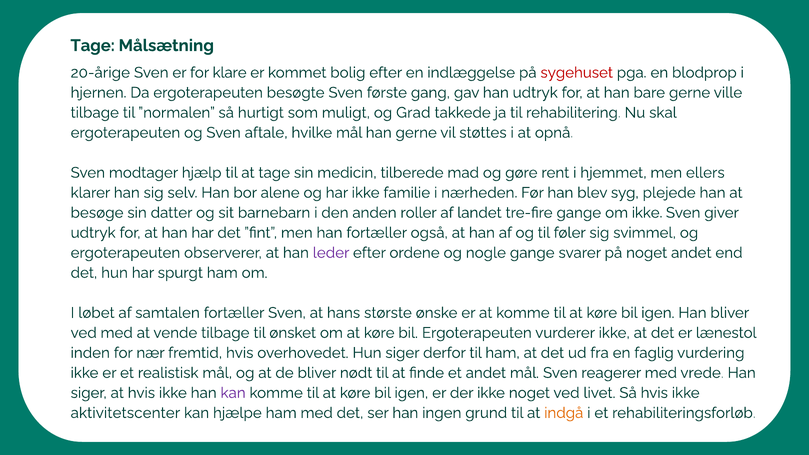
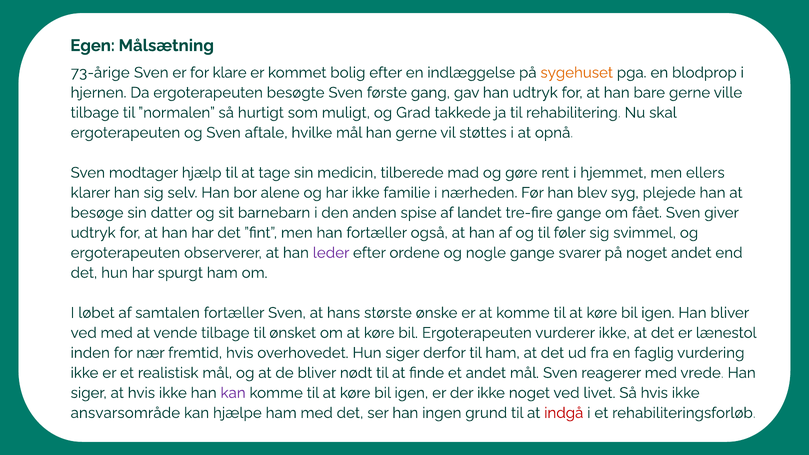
Tage at (93, 46): Tage -> Egen
20-årige: 20-årige -> 73-årige
sygehuset colour: red -> orange
roller: roller -> spise
om ikke: ikke -> fået
aktivitetscenter: aktivitetscenter -> ansvarsområde
indgå colour: orange -> red
